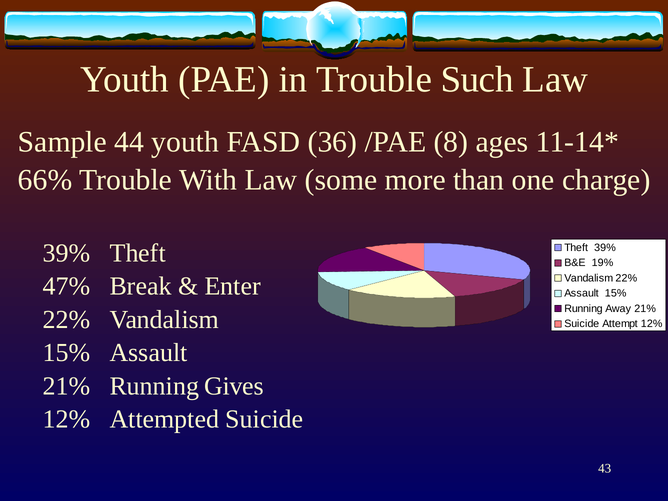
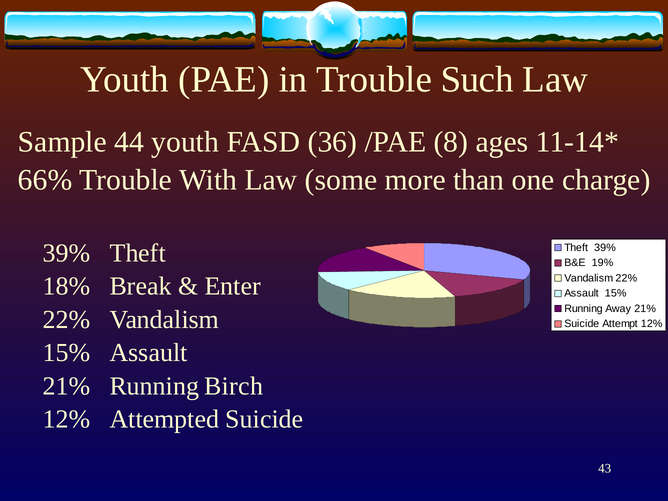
47%: 47% -> 18%
Gives: Gives -> Birch
